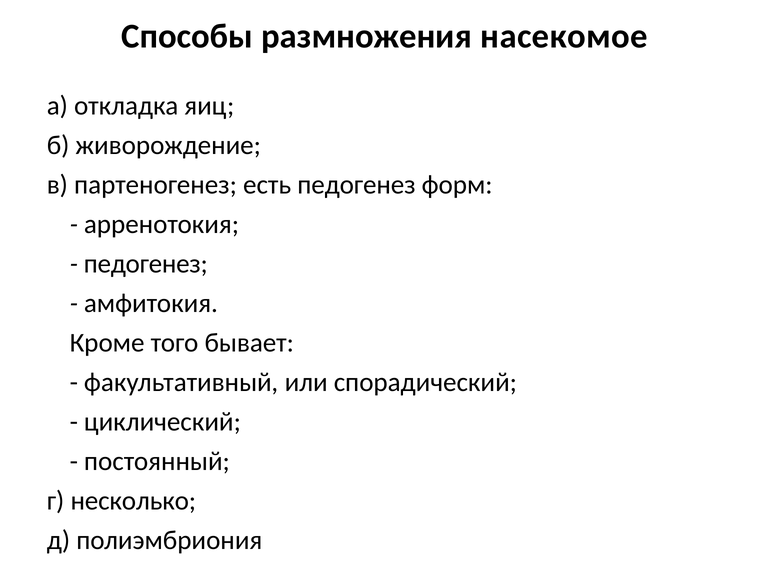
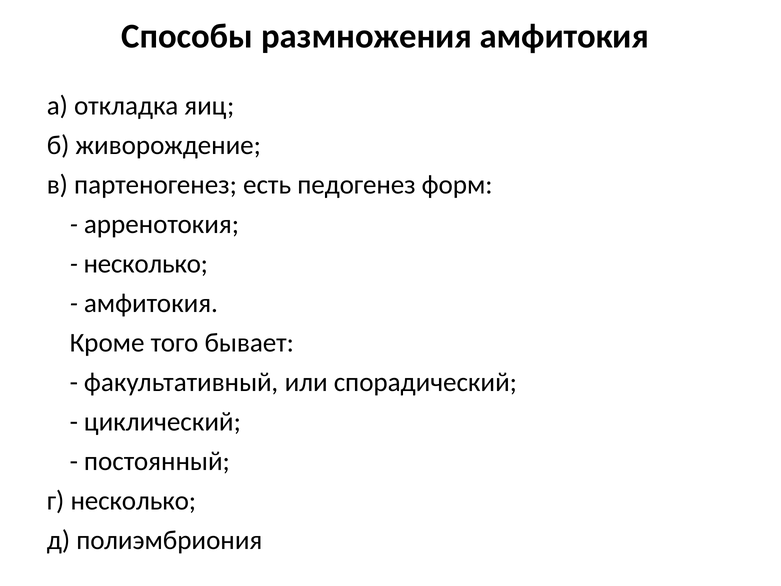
размножения насекомое: насекомое -> амфитокия
педогенез at (146, 264): педогенез -> несколько
